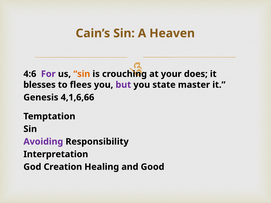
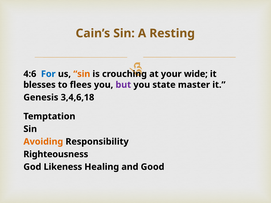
Heaven: Heaven -> Resting
For colour: purple -> blue
does: does -> wide
4,1,6,66: 4,1,6,66 -> 3,4,6,18
Avoiding colour: purple -> orange
Interpretation: Interpretation -> Righteousness
Creation: Creation -> Likeness
